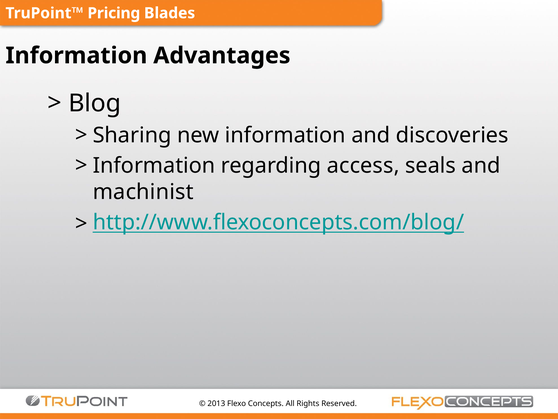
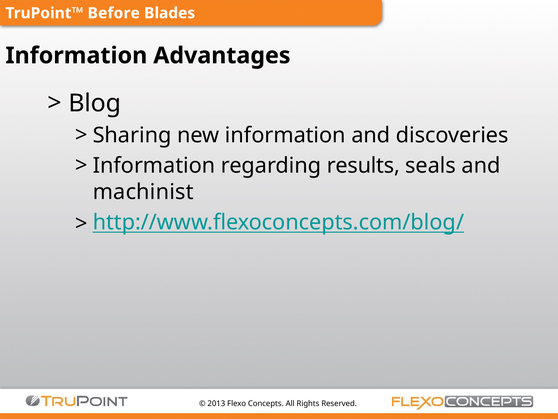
Pricing: Pricing -> Before
access: access -> results
